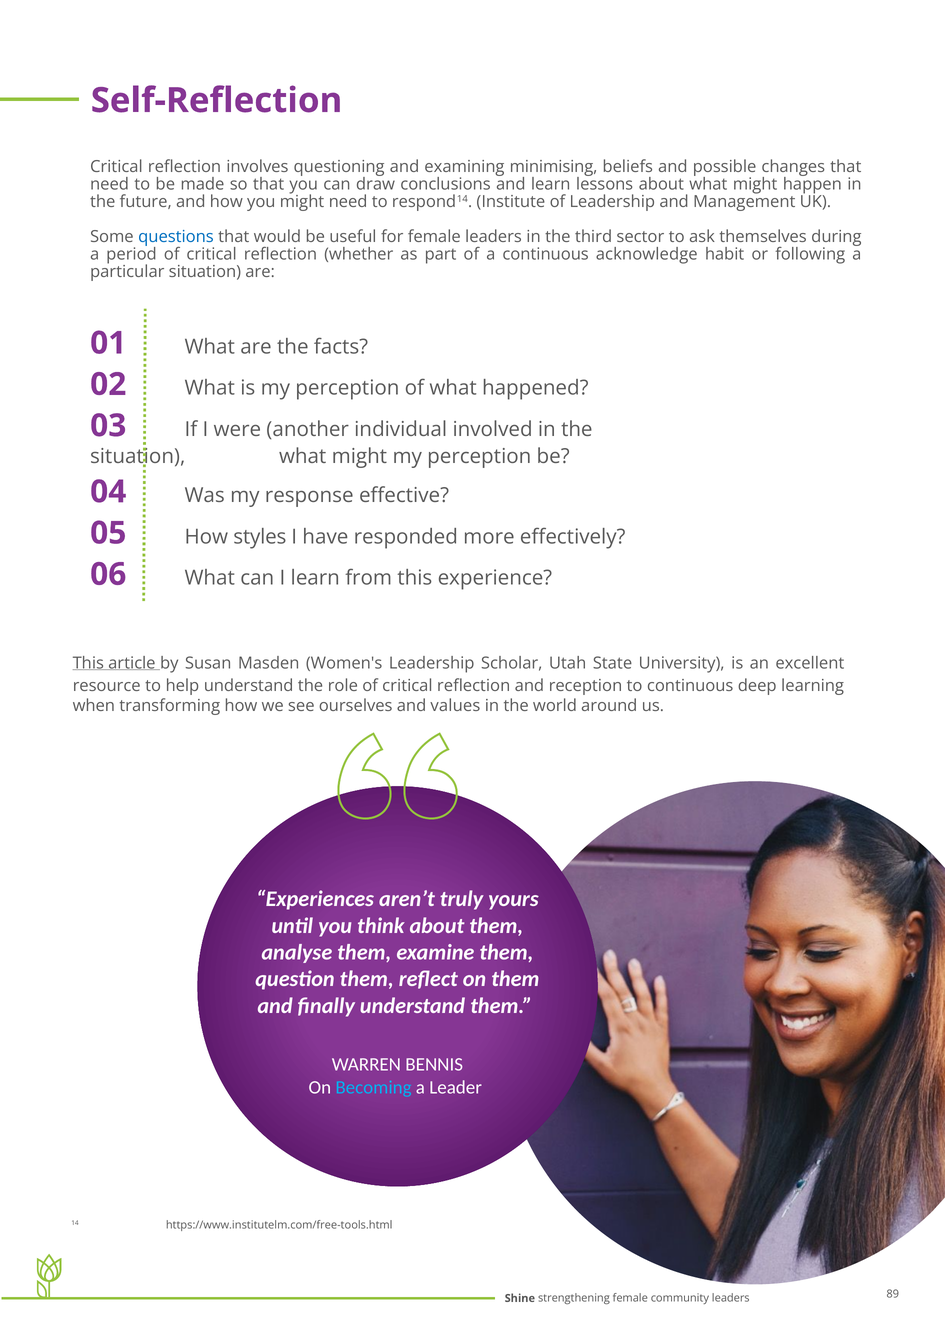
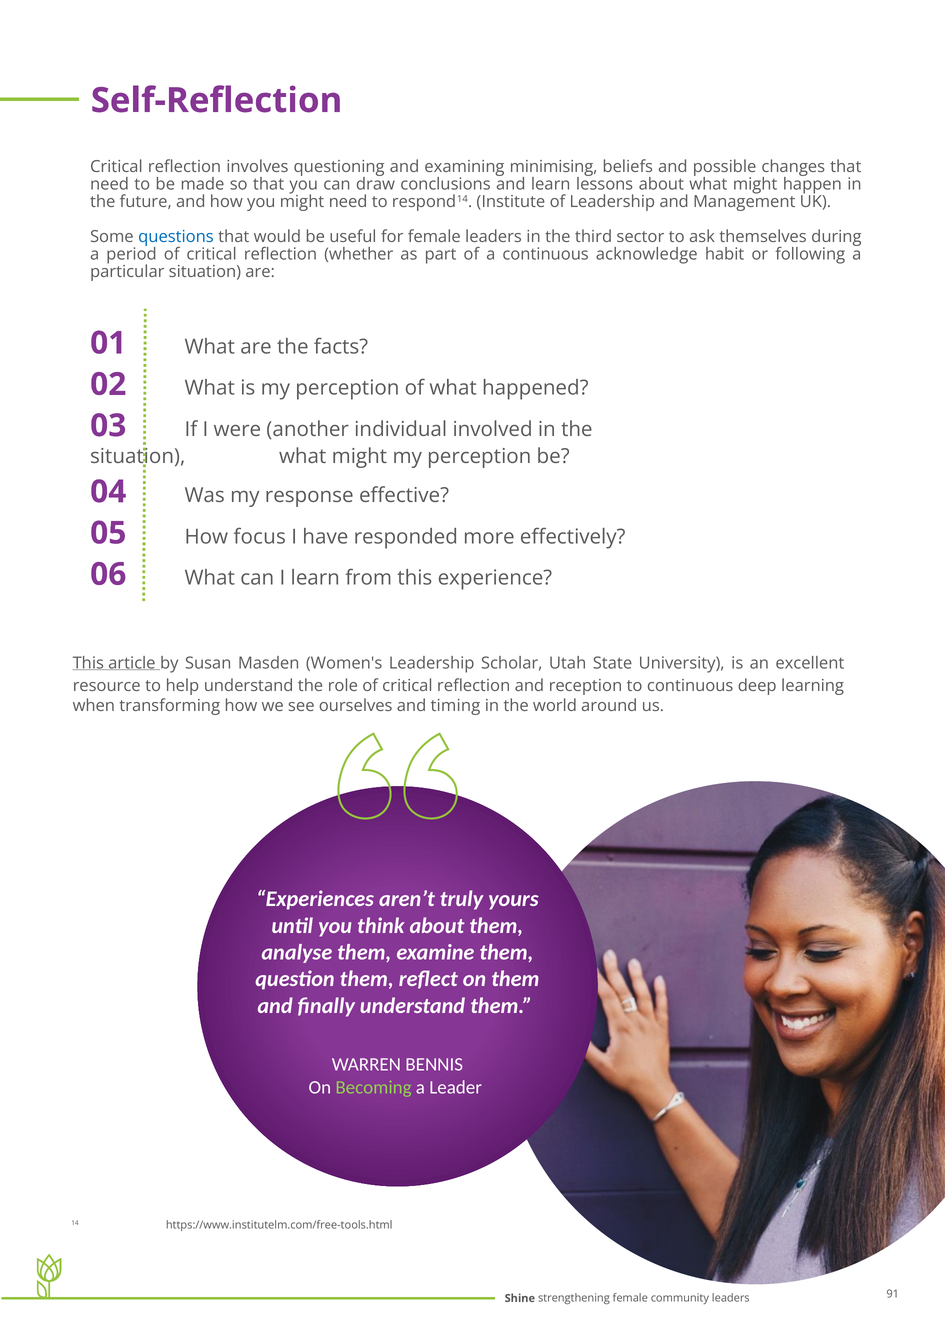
styles: styles -> focus
values: values -> timing
Becoming colour: light blue -> light green
89: 89 -> 91
